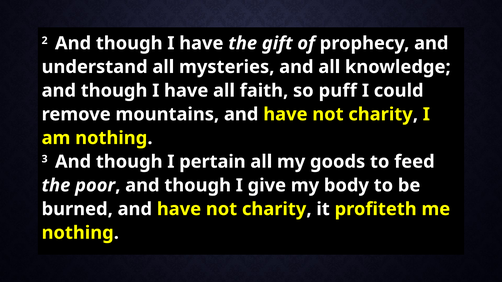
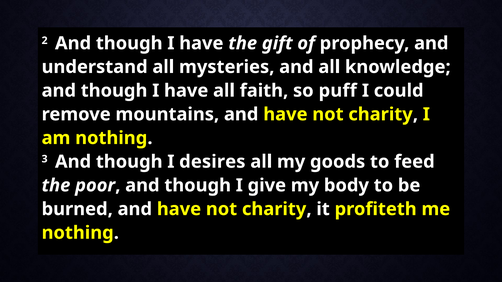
pertain: pertain -> desires
